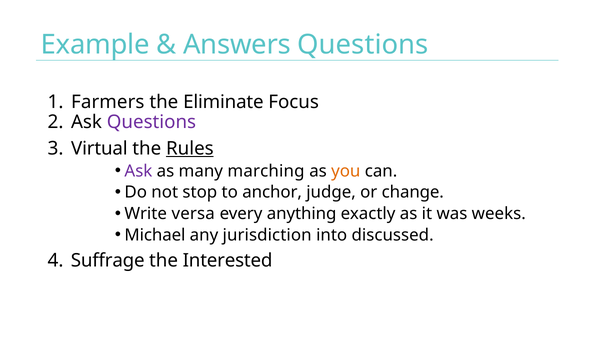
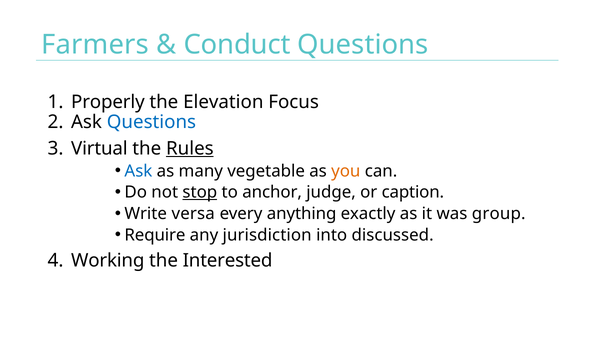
Example: Example -> Farmers
Answers: Answers -> Conduct
Farmers: Farmers -> Properly
Eliminate: Eliminate -> Elevation
Questions at (151, 122) colour: purple -> blue
Ask at (138, 171) colour: purple -> blue
marching: marching -> vegetable
stop underline: none -> present
change: change -> caption
weeks: weeks -> group
Michael: Michael -> Require
Suffrage: Suffrage -> Working
